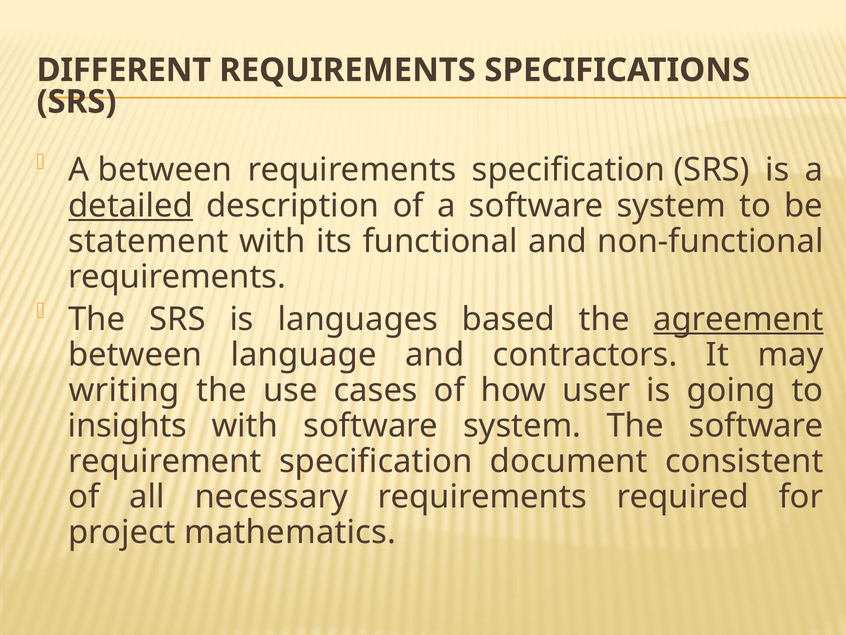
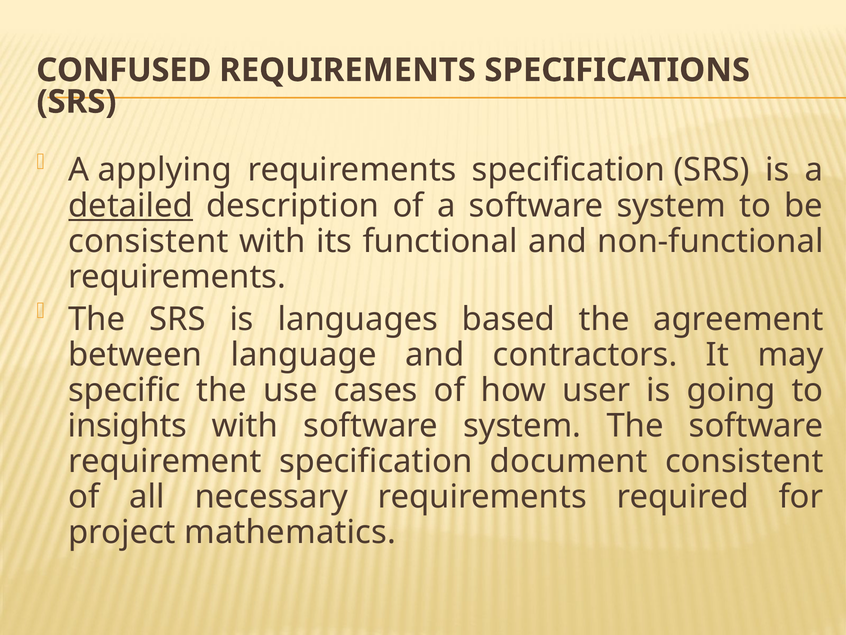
DIFFERENT: DIFFERENT -> CONFUSED
A between: between -> applying
statement at (148, 241): statement -> consistent
agreement underline: present -> none
writing: writing -> specific
